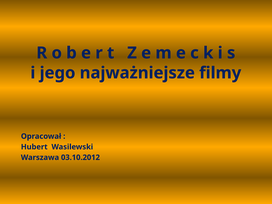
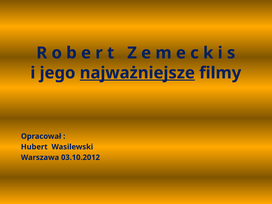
najważniejsze underline: none -> present
